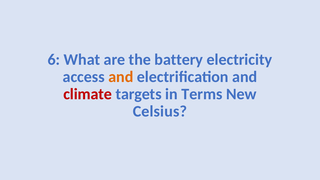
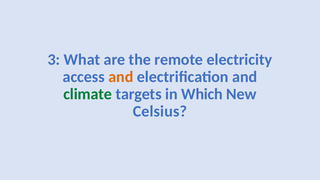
6: 6 -> 3
battery: battery -> remote
climate colour: red -> green
Terms: Terms -> Which
